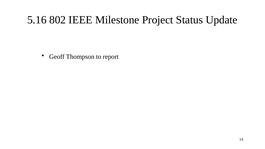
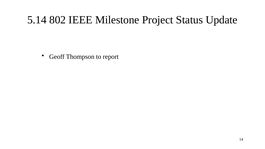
5.16: 5.16 -> 5.14
